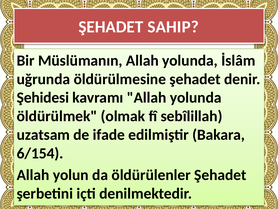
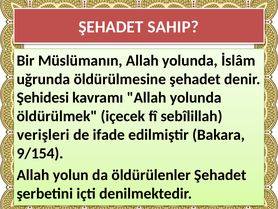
olmak: olmak -> içecek
uzatsam: uzatsam -> verişleri
6/154: 6/154 -> 9/154
